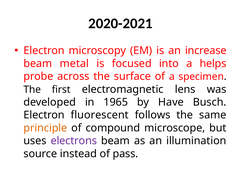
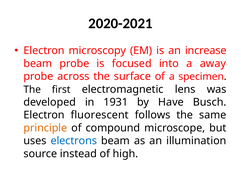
beam metal: metal -> probe
helps: helps -> away
1965: 1965 -> 1931
electrons colour: purple -> blue
pass: pass -> high
